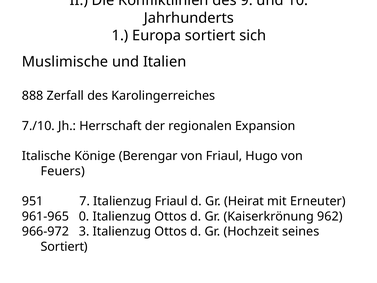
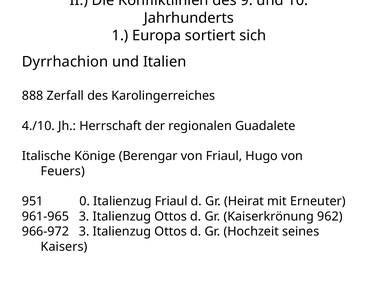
Muslimische: Muslimische -> Dyrrhachion
7./10: 7./10 -> 4./10
Expansion: Expansion -> Guadalete
7: 7 -> 0
961-965 0: 0 -> 3
Sortiert at (64, 246): Sortiert -> Kaisers
